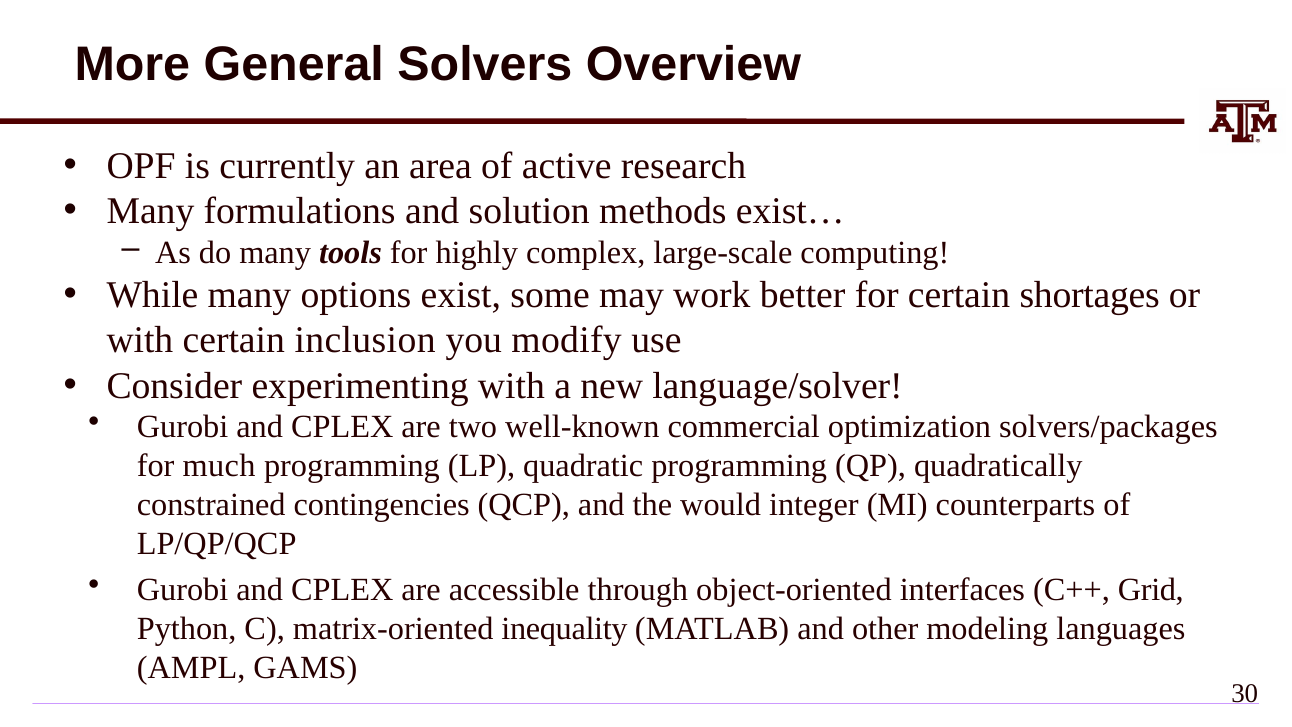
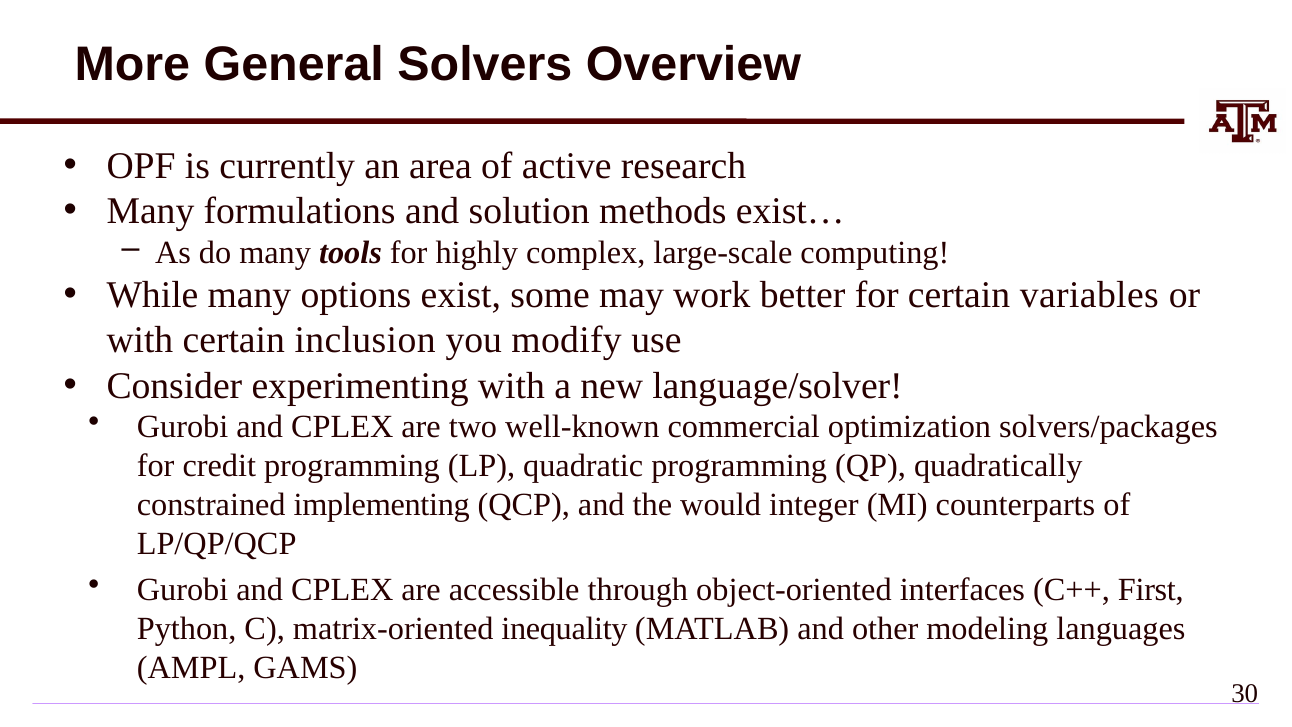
shortages: shortages -> variables
much: much -> credit
contingencies: contingencies -> implementing
Grid: Grid -> First
